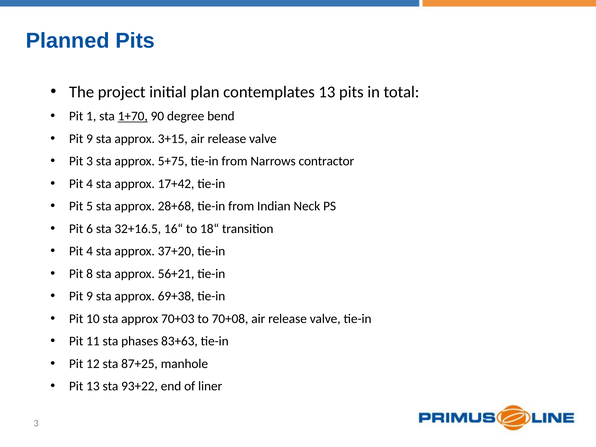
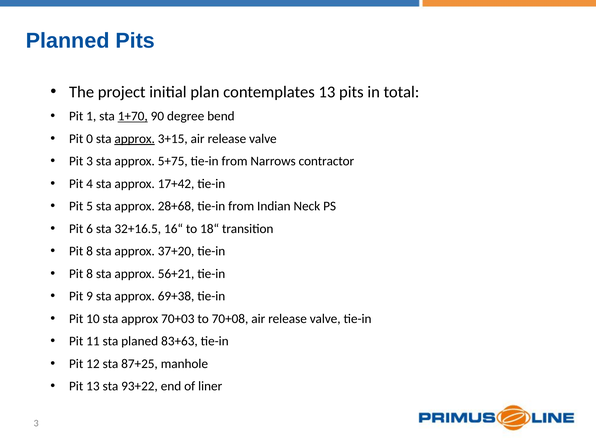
9 at (90, 139): 9 -> 0
approx at (135, 139) underline: none -> present
4 at (90, 251): 4 -> 8
phases: phases -> planed
